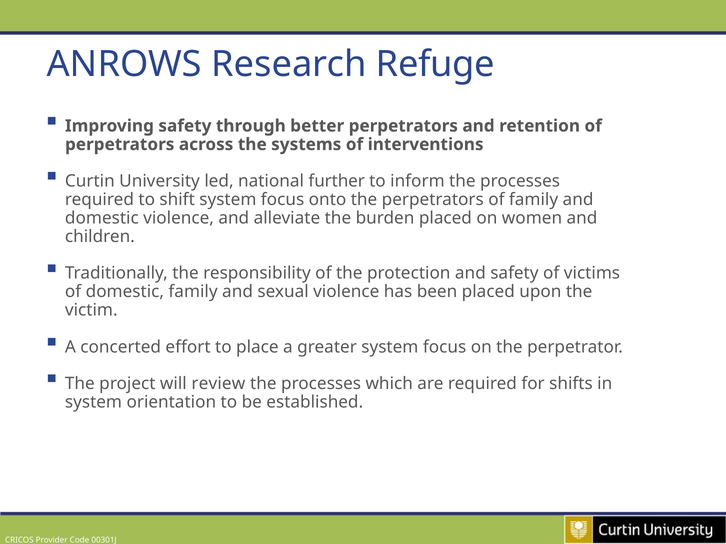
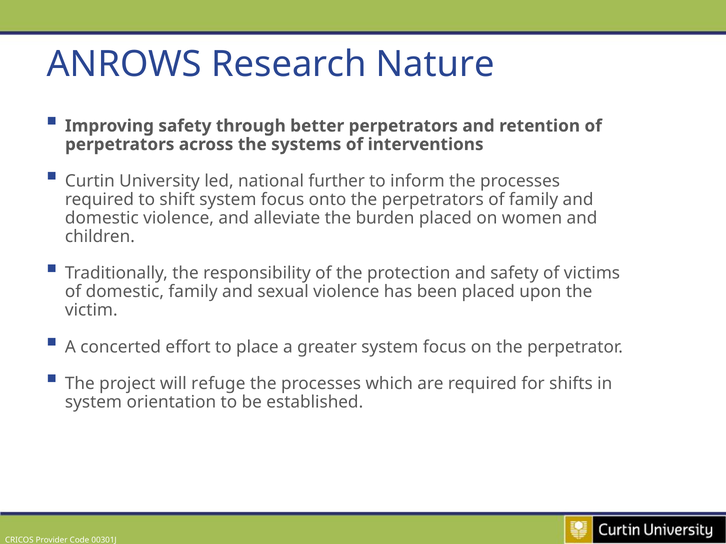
Refuge: Refuge -> Nature
review: review -> refuge
